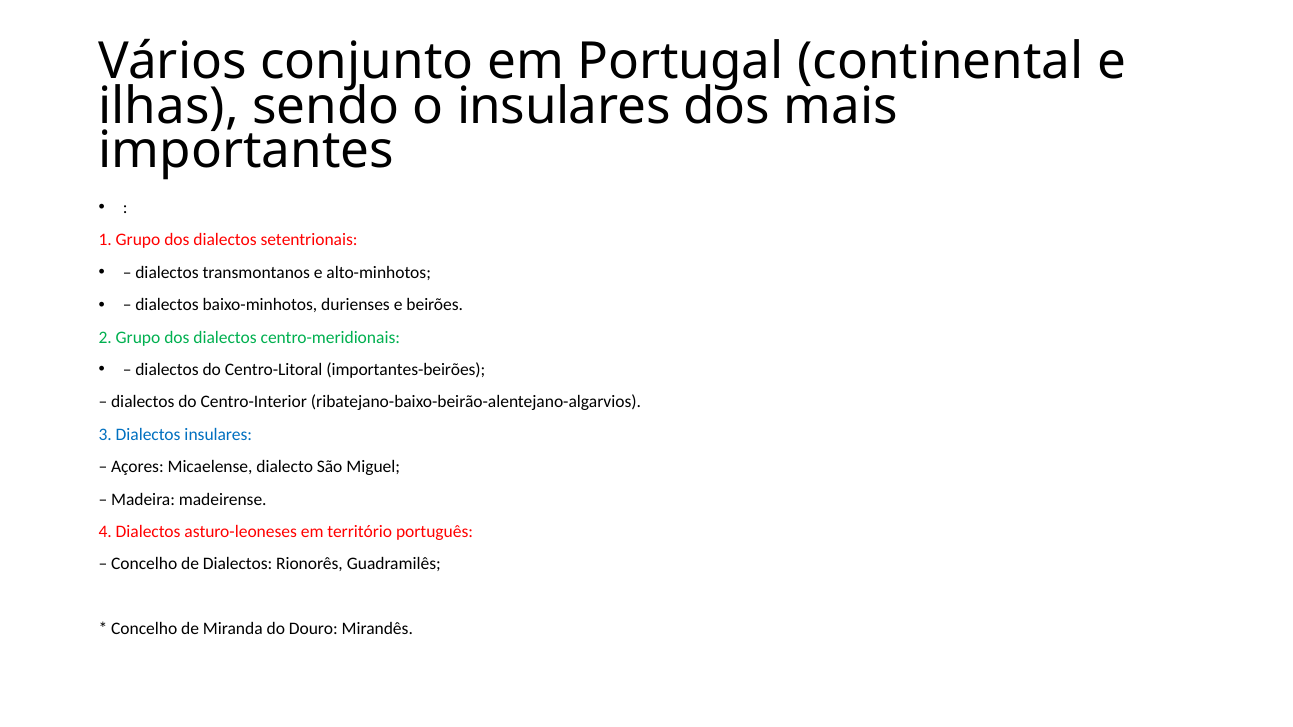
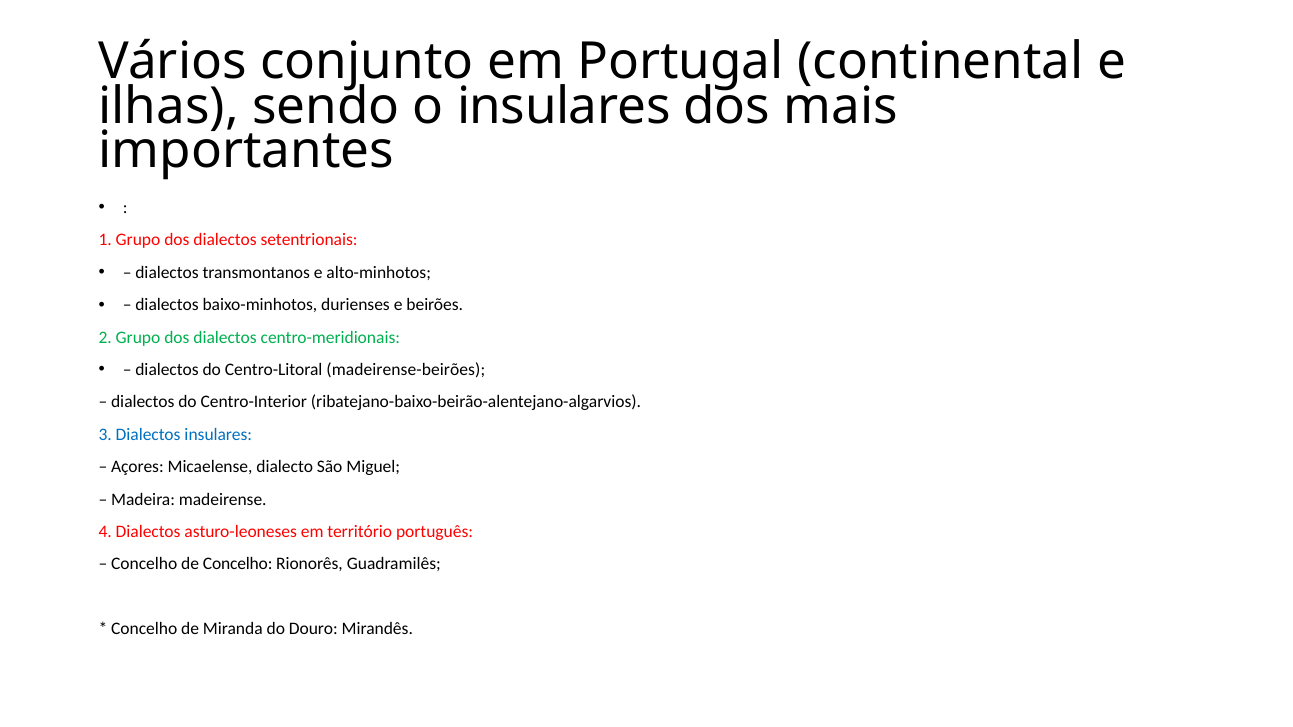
importantes-beirões: importantes-beirões -> madeirense-beirões
de Dialectos: Dialectos -> Concelho
